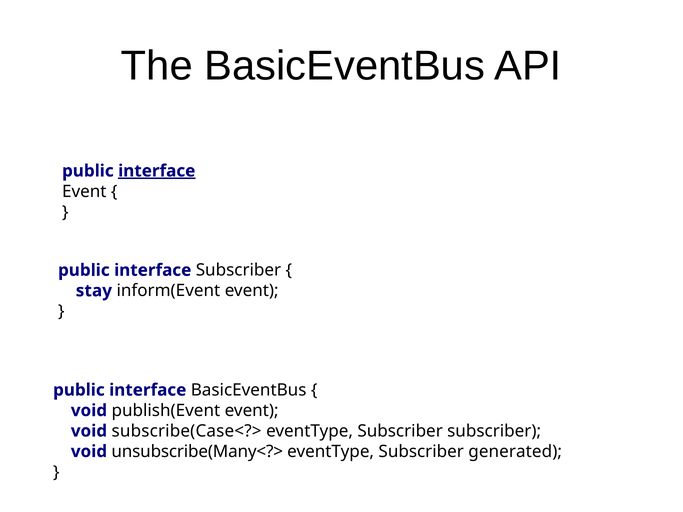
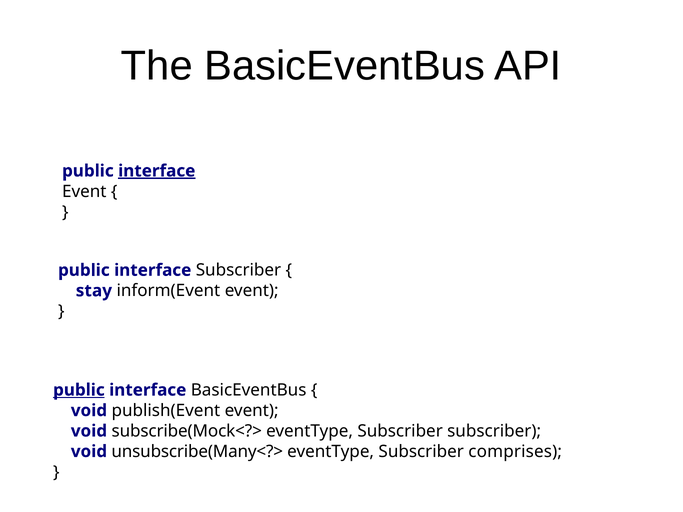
public at (79, 390) underline: none -> present
subscribe(Case<?>: subscribe(Case<?> -> subscribe(Mock<?>
generated: generated -> comprises
